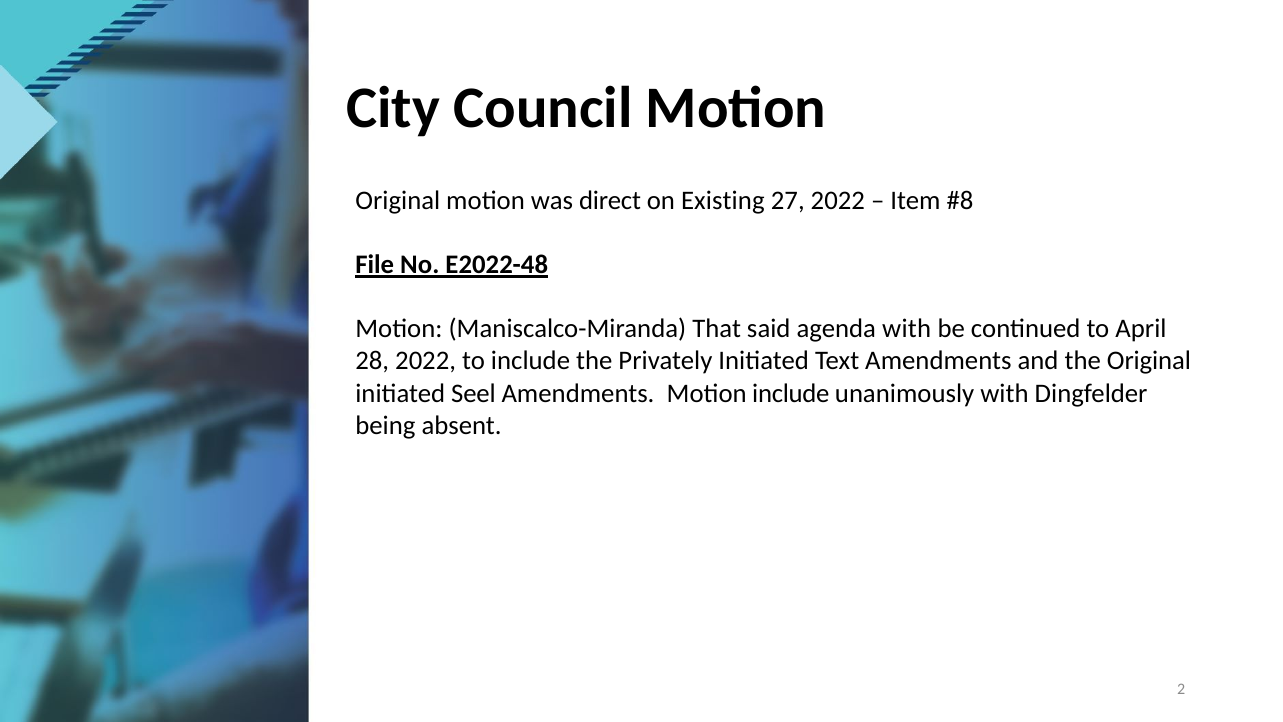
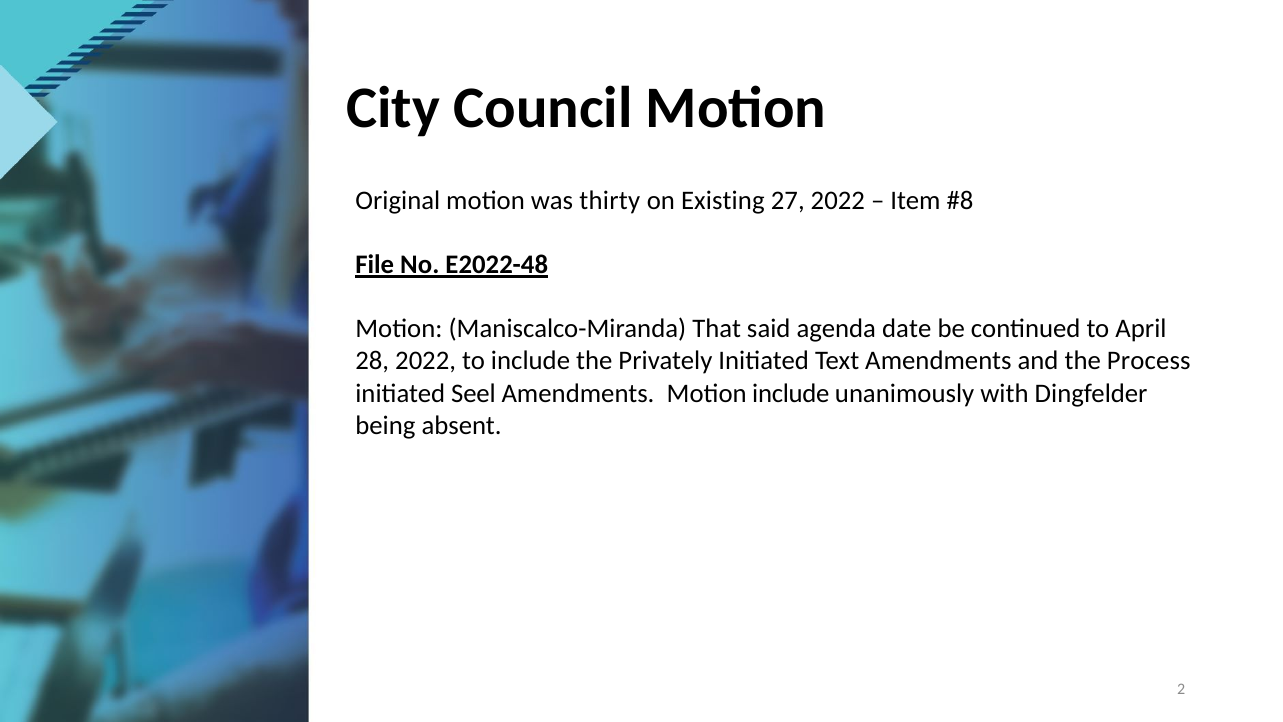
direct: direct -> thirty
agenda with: with -> date
the Original: Original -> Process
